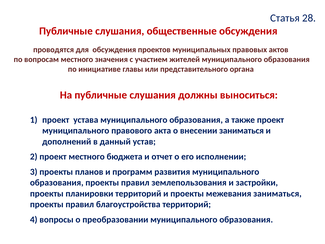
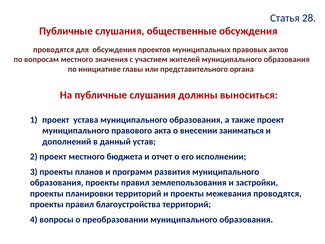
межевания заниматься: заниматься -> проводятся
